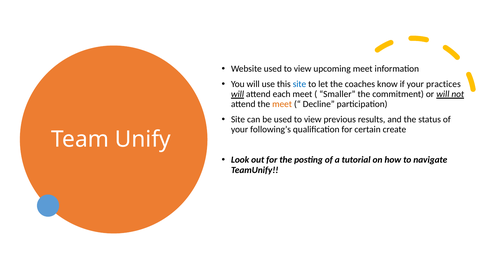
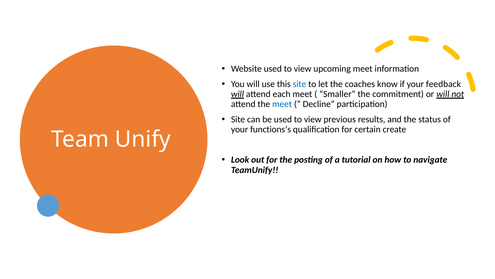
practices: practices -> feedback
meet at (282, 104) colour: orange -> blue
following’s: following’s -> functions’s
